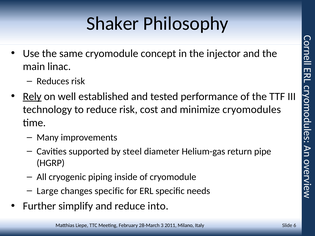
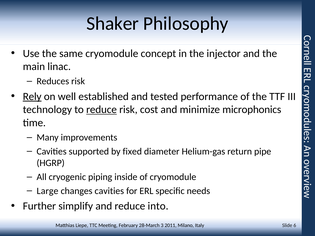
reduce at (102, 110) underline: none -> present
cryomodules: cryomodules -> microphonics
steel: steel -> fixed
changes specific: specific -> cavities
